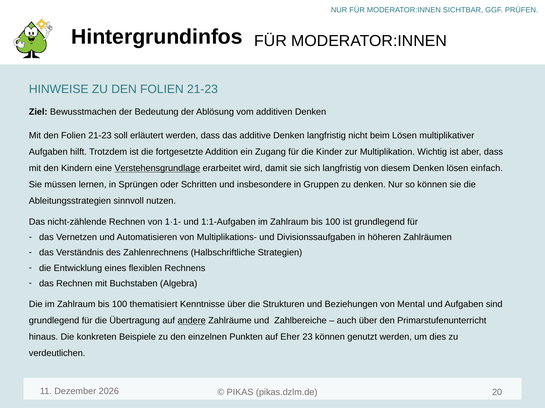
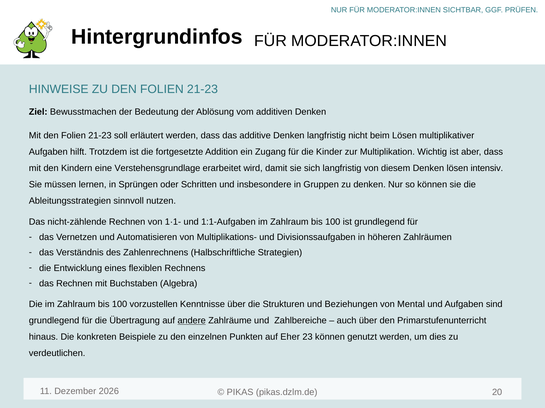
Verstehensgrundlage underline: present -> none
einfach: einfach -> intensiv
thematisiert: thematisiert -> vorzustellen
